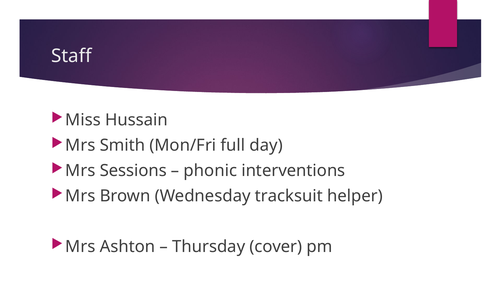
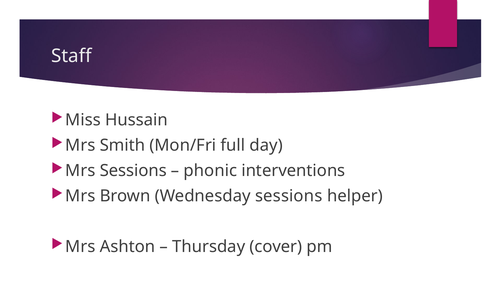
Wednesday tracksuit: tracksuit -> sessions
